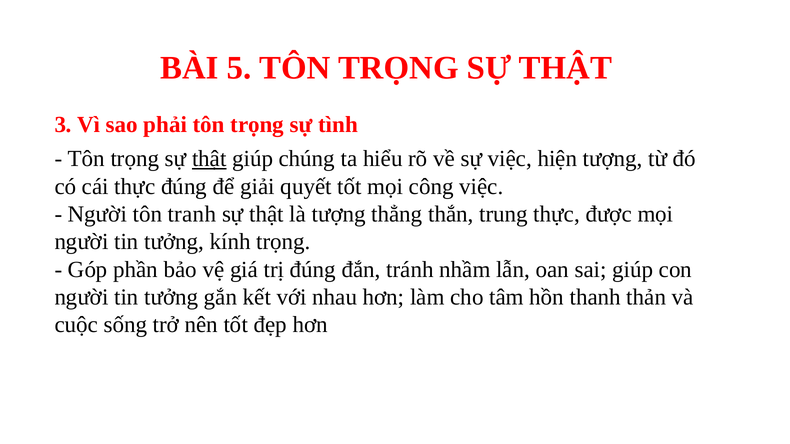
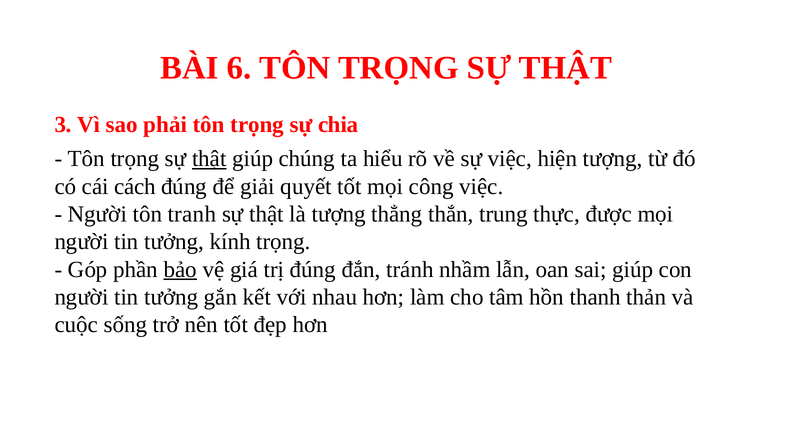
5: 5 -> 6
tình: tình -> chia
cái thực: thực -> cách
bảo underline: none -> present
